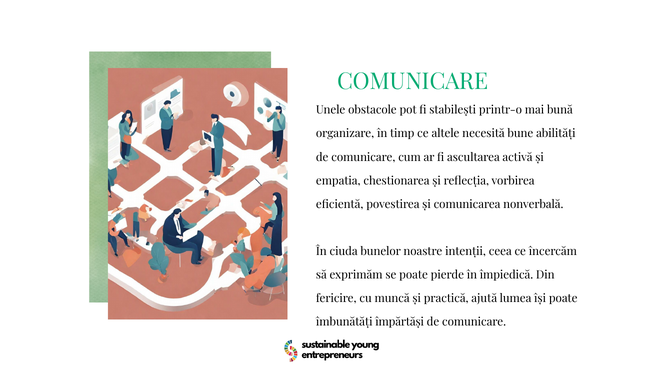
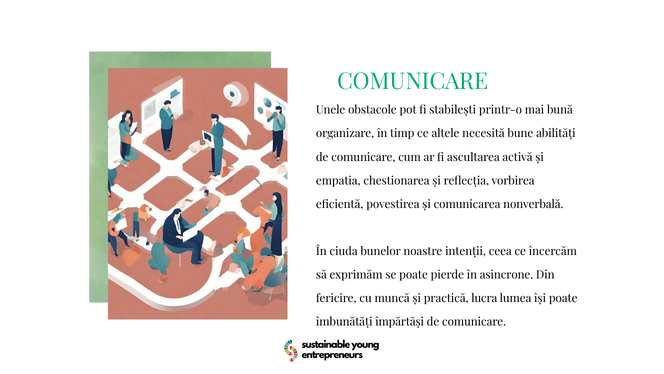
împiedică: împiedică -> asincrone
ajută: ajută -> lucra
